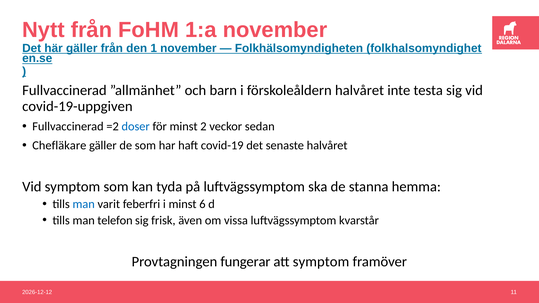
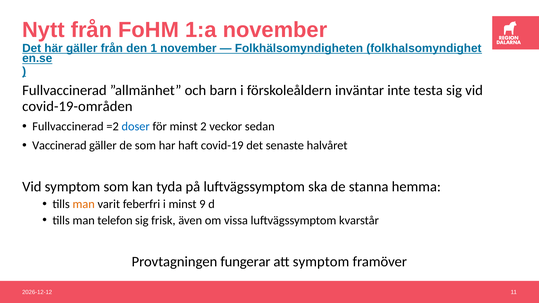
förskoleåldern halvåret: halvåret -> inväntar
covid-19-uppgiven: covid-19-uppgiven -> covid-19-områden
Chefläkare: Chefläkare -> Vaccinerad
man at (84, 204) colour: blue -> orange
6: 6 -> 9
